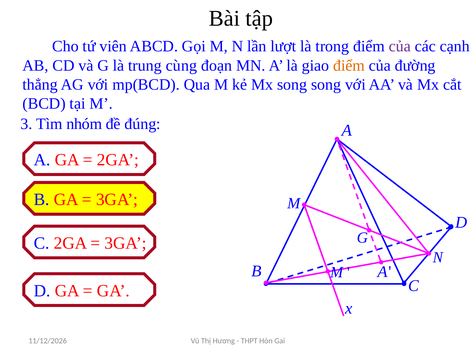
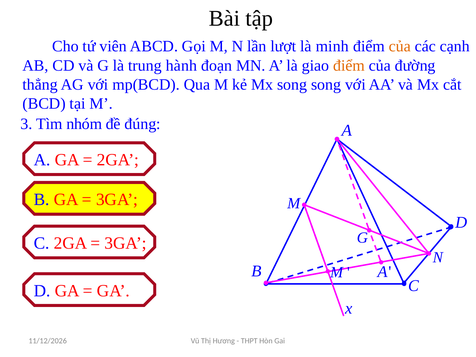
trong: trong -> minh
của at (400, 46) colour: purple -> orange
cùng: cùng -> hành
